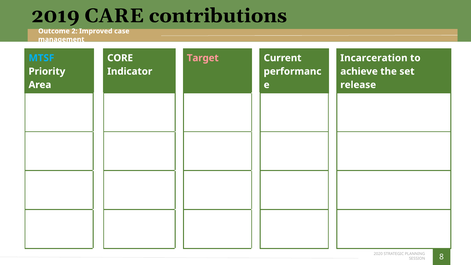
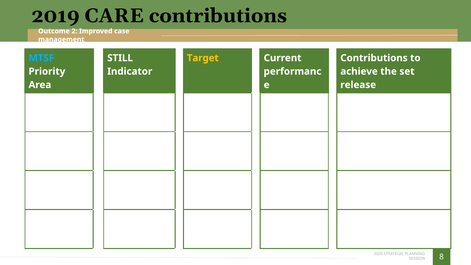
CORE: CORE -> STILL
Target colour: pink -> yellow
Incarceration at (374, 58): Incarceration -> Contributions
